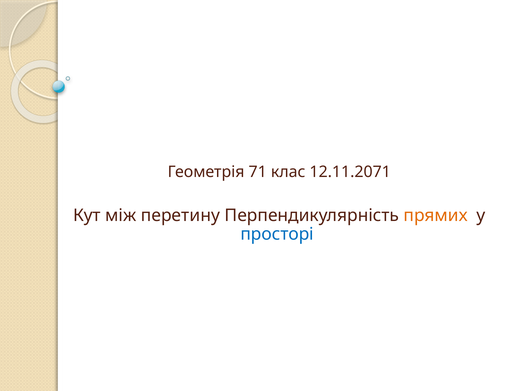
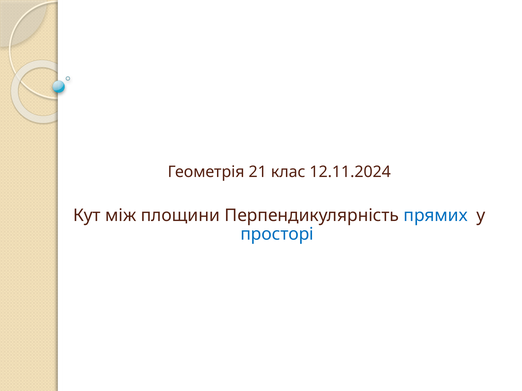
71: 71 -> 21
12.11.2071: 12.11.2071 -> 12.11.2024
перетину: перетину -> площини
прямих colour: orange -> blue
